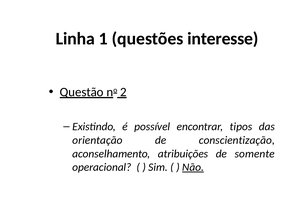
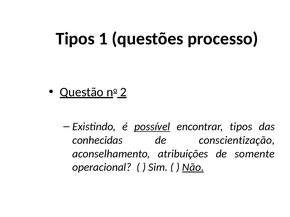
Linha at (75, 39): Linha -> Tipos
interesse: interesse -> processo
possível underline: none -> present
orientação: orientação -> conhecidas
